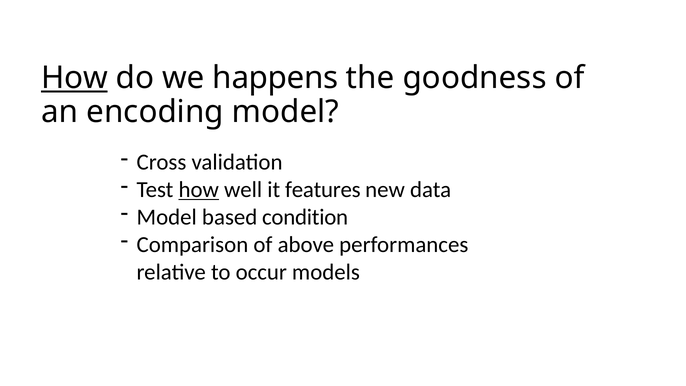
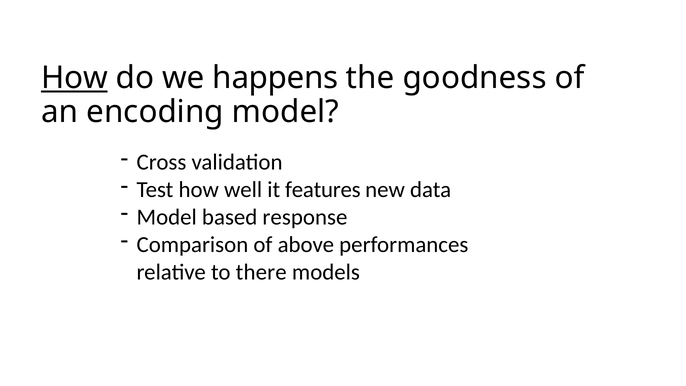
how at (199, 190) underline: present -> none
condition: condition -> response
occur: occur -> there
